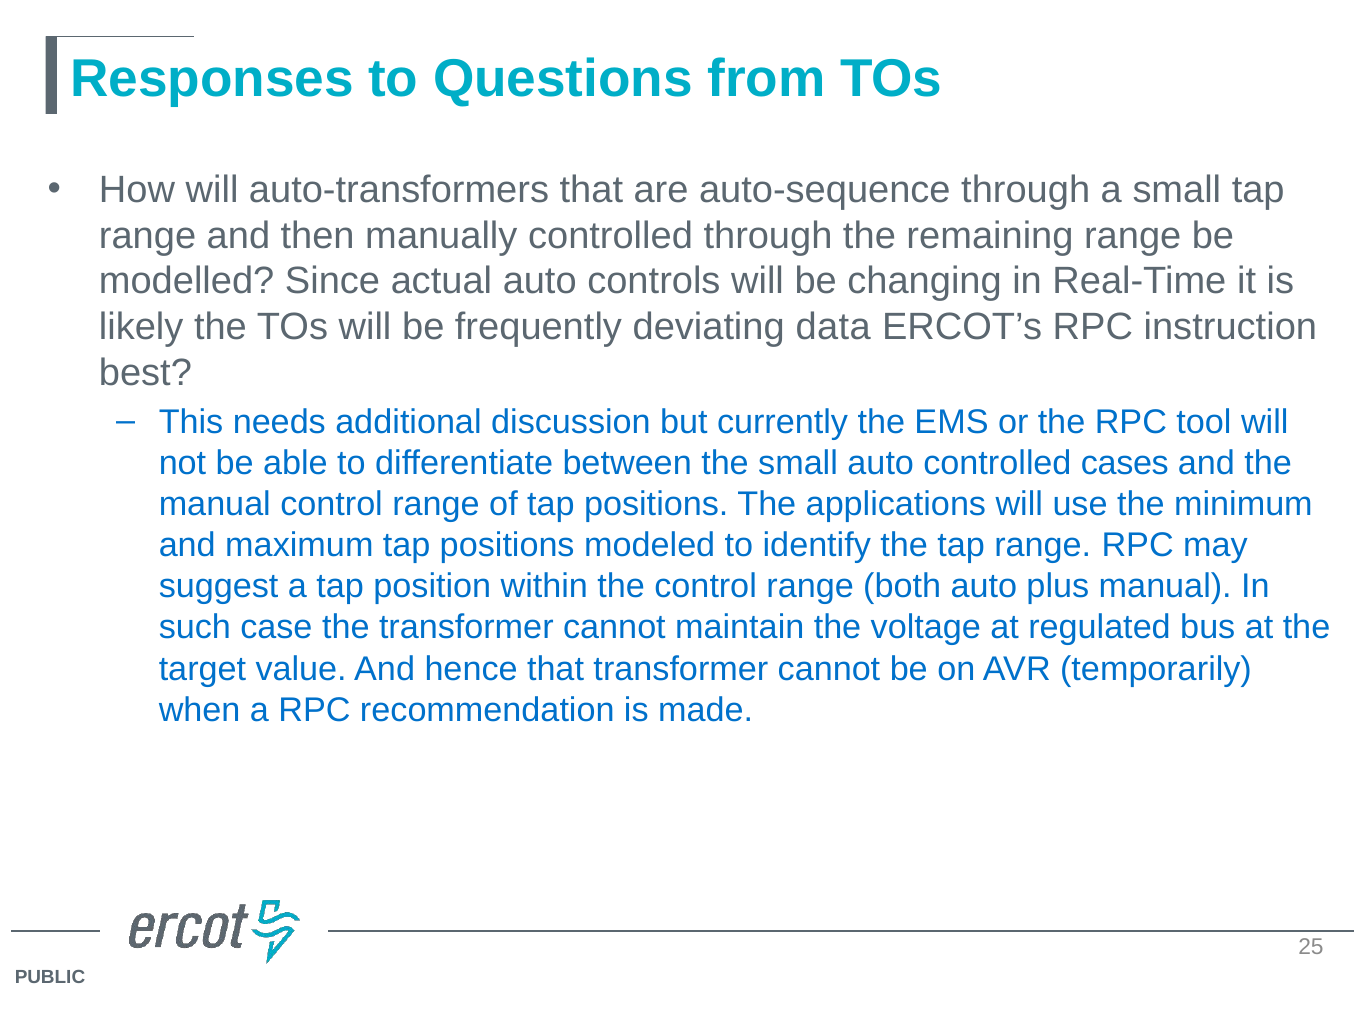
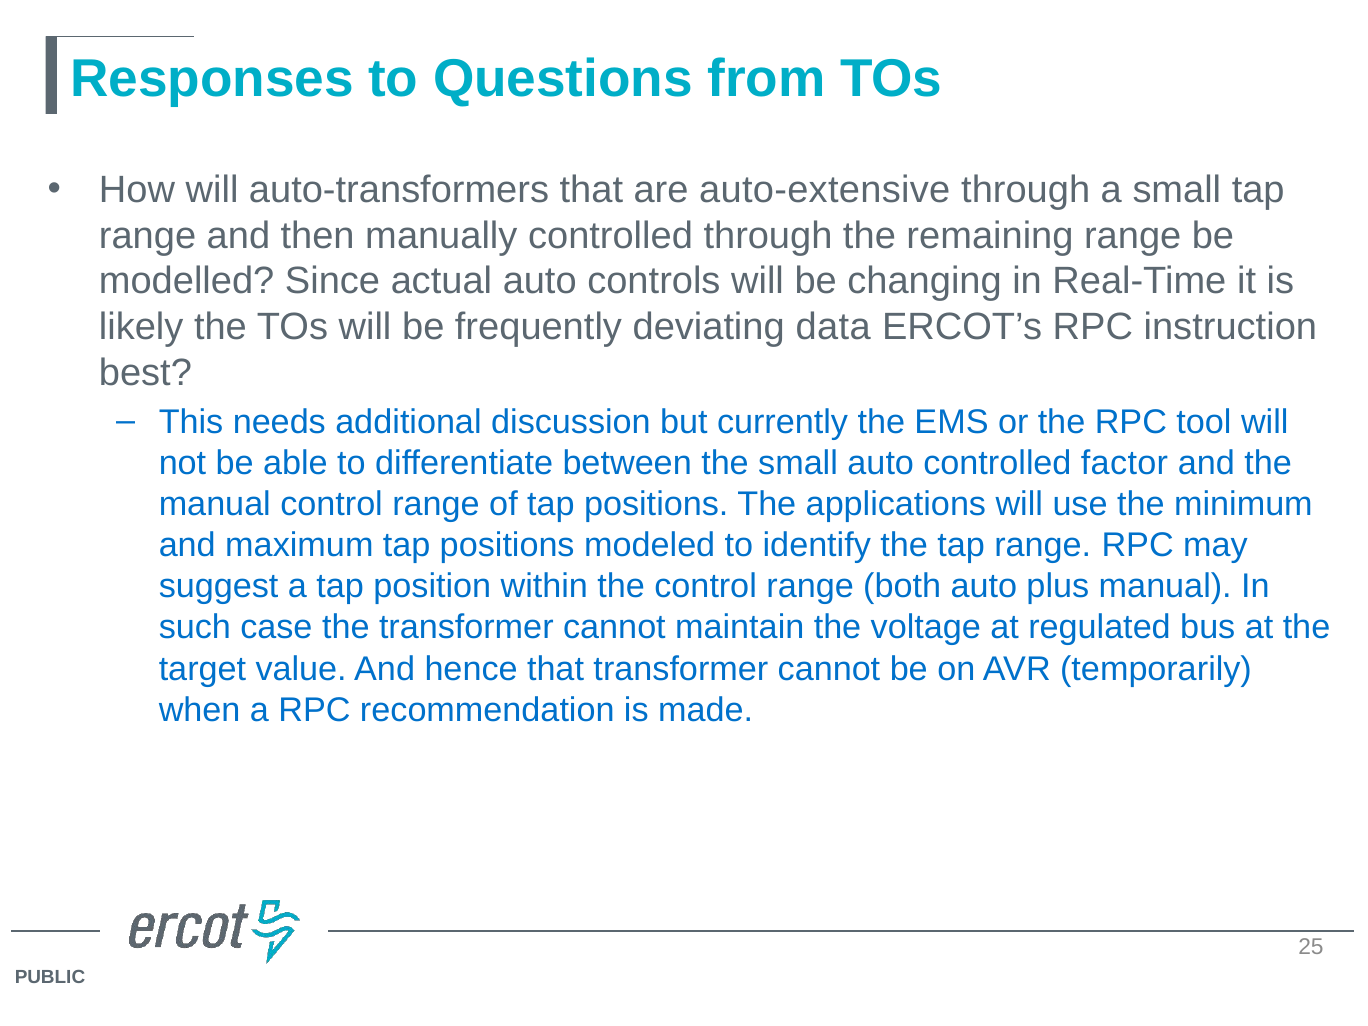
auto-sequence: auto-sequence -> auto-extensive
cases: cases -> factor
